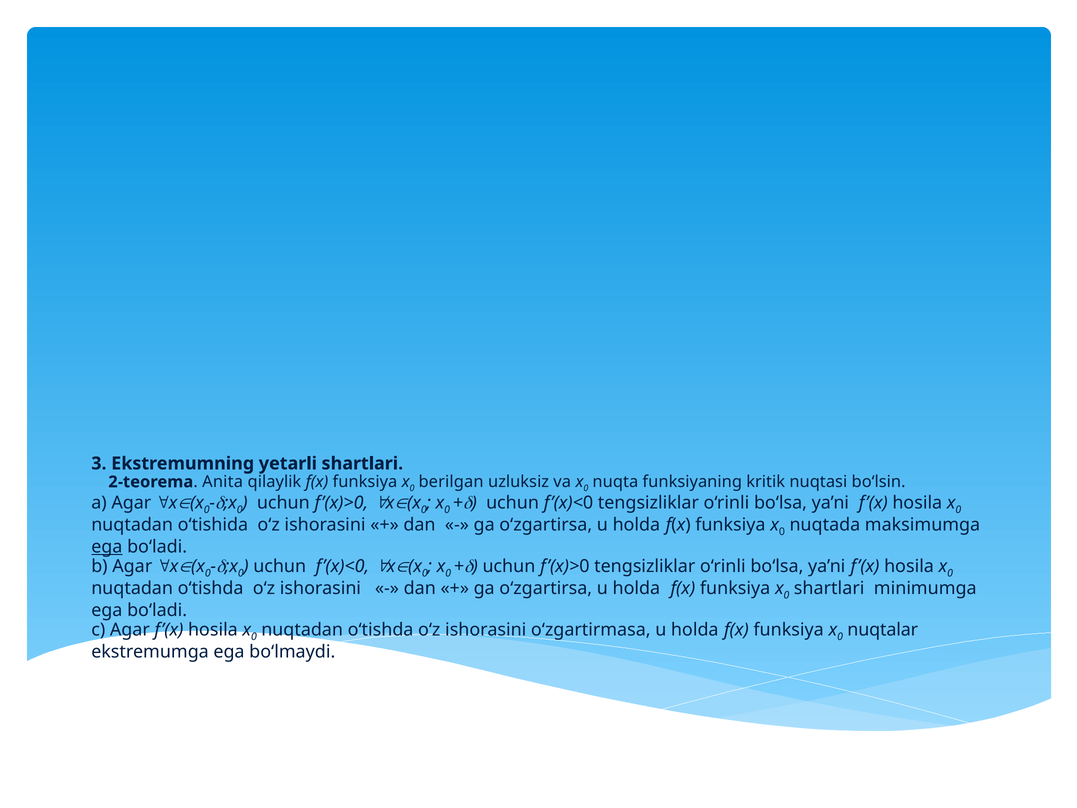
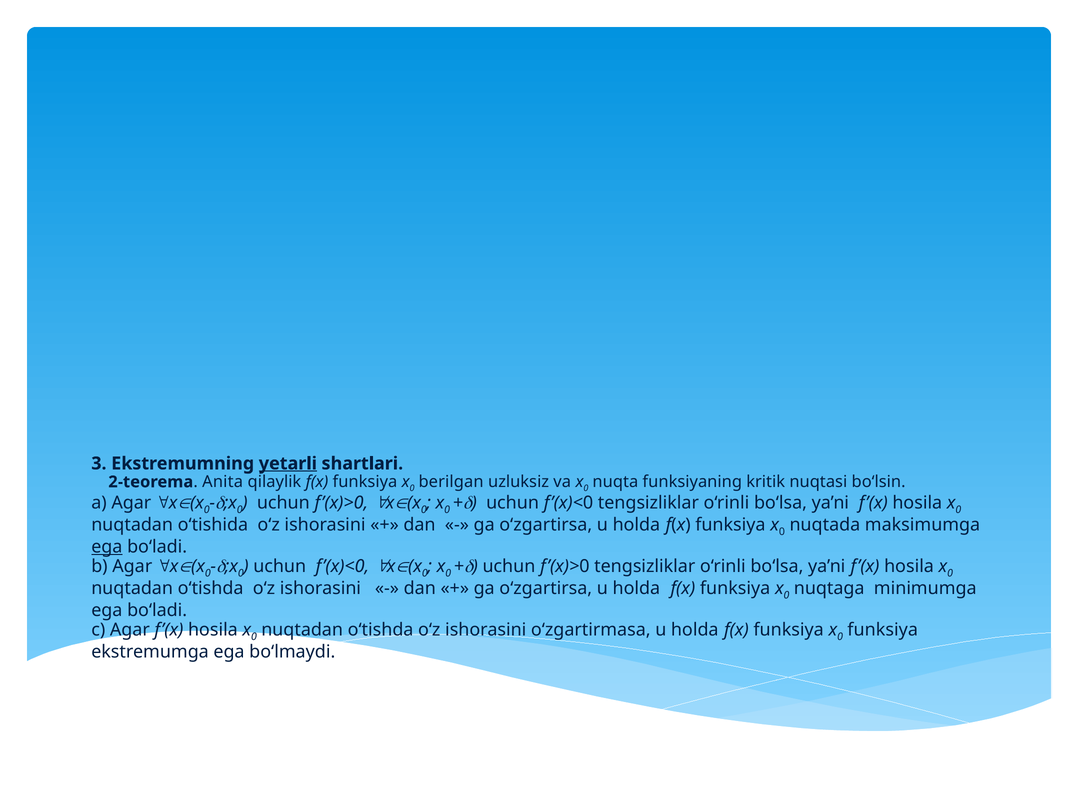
yetarli underline: none -> present
shartlari at (829, 588): shartlari -> nuqtaga
nuqtalar at (883, 630): nuqtalar -> funksiya
